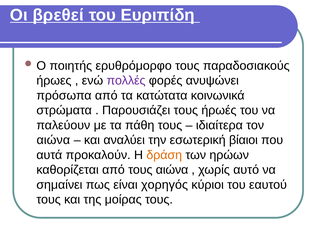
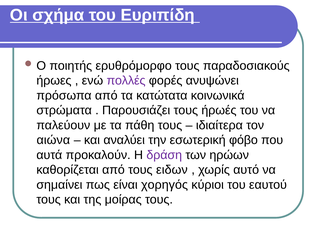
βρεθεί: βρεθεί -> σχήμα
βίαιοι: βίαιοι -> φόβο
δράση colour: orange -> purple
τους αιώνα: αιώνα -> ειδων
